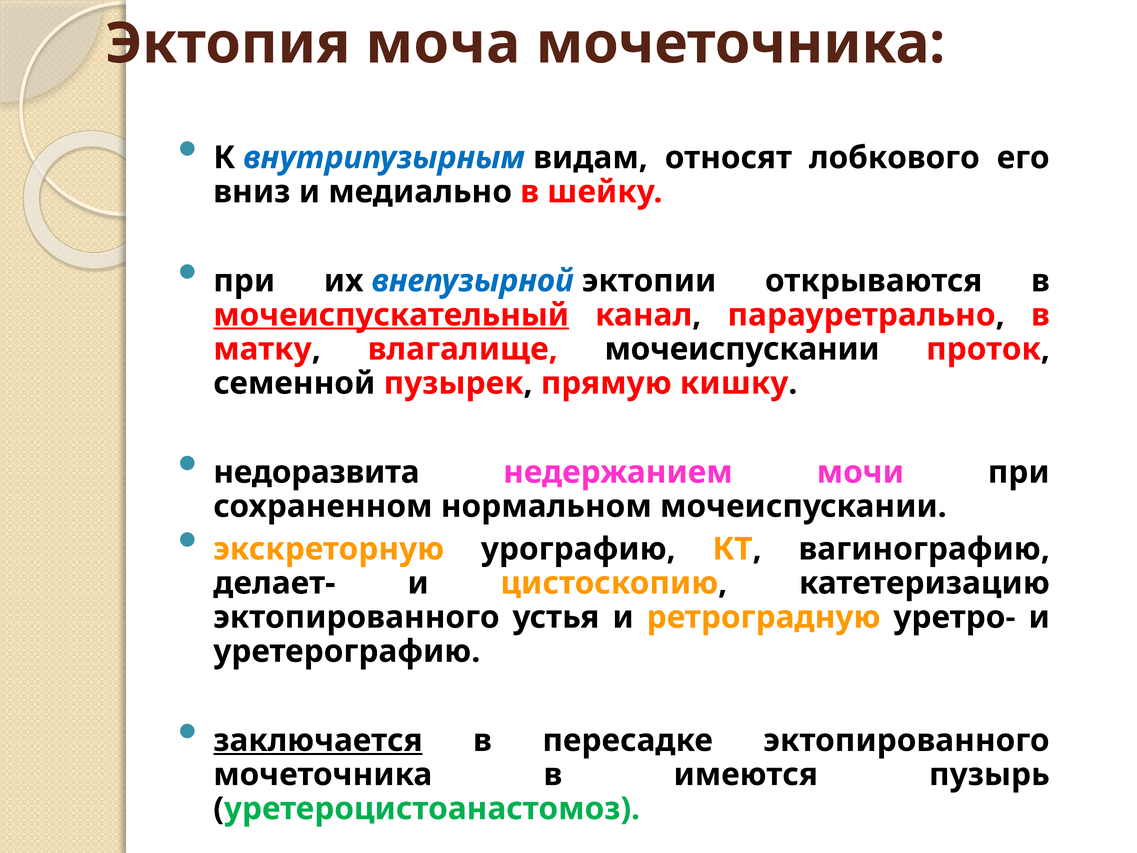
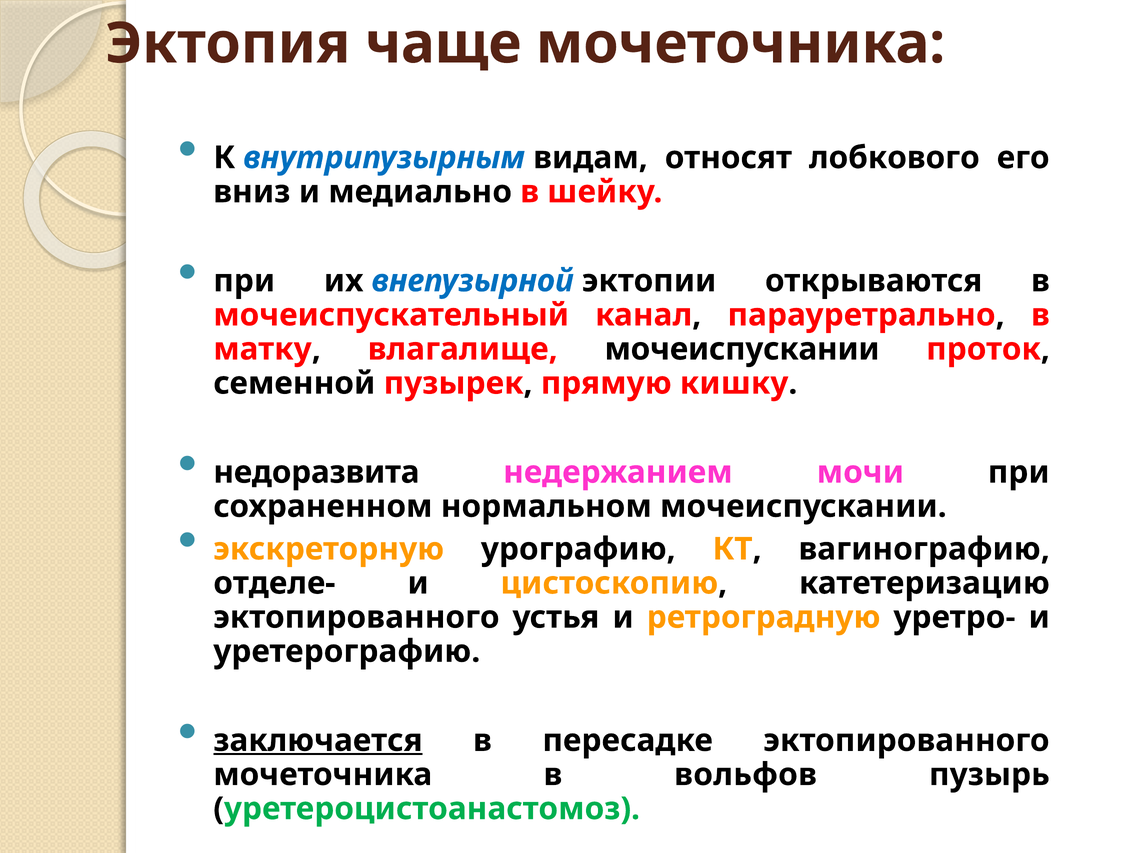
моча: моча -> чаще
мочеиспускательный underline: present -> none
делает-: делает- -> отделе-
имеются: имеются -> вольфов
